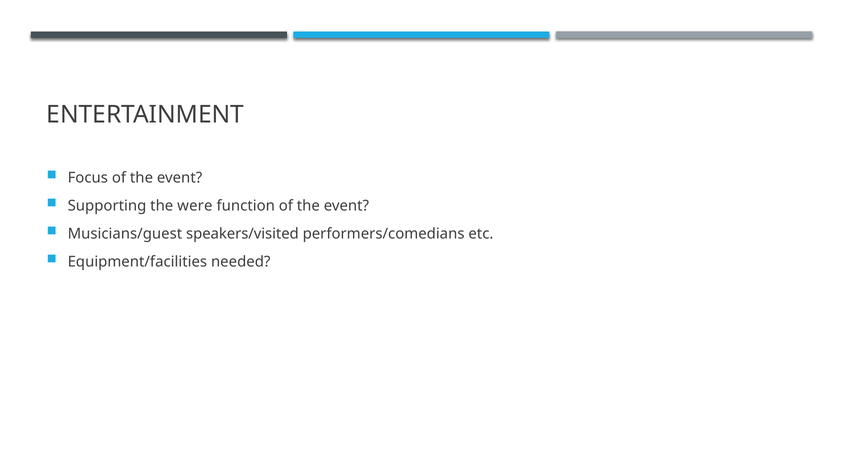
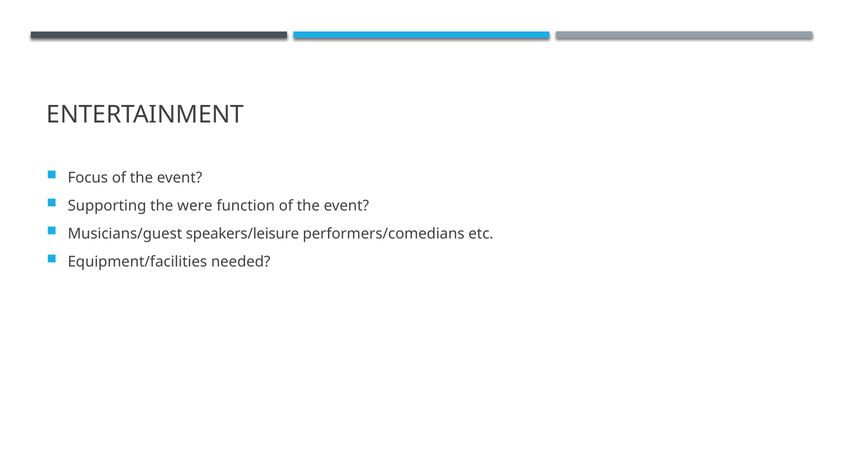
speakers/visited: speakers/visited -> speakers/leisure
